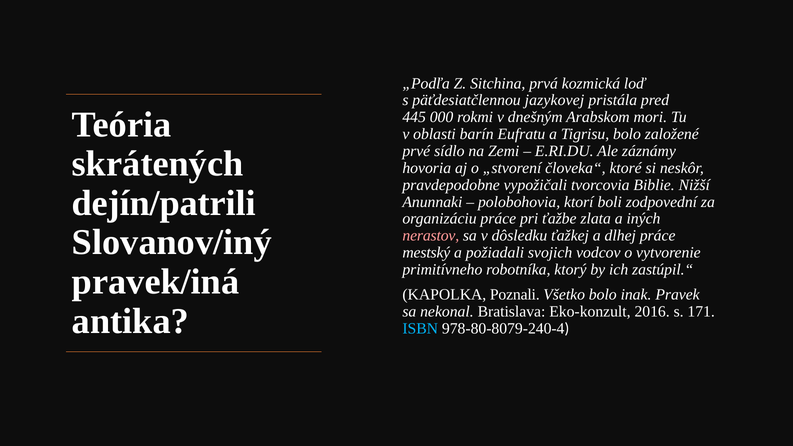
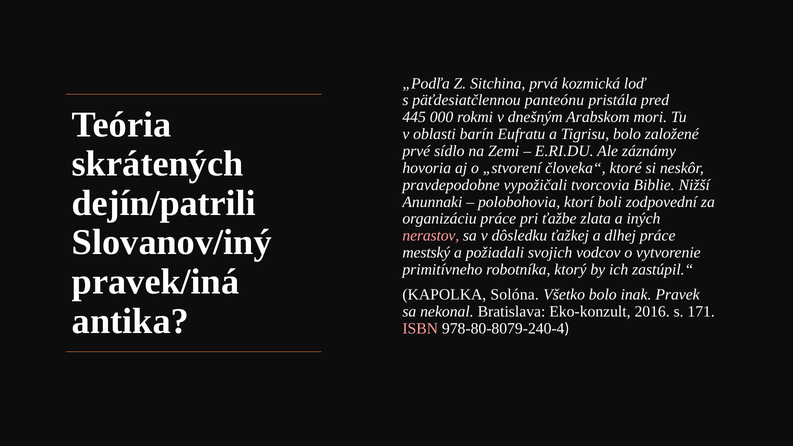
jazykovej: jazykovej -> panteónu
Poznali: Poznali -> Solóna
ISBN colour: light blue -> pink
